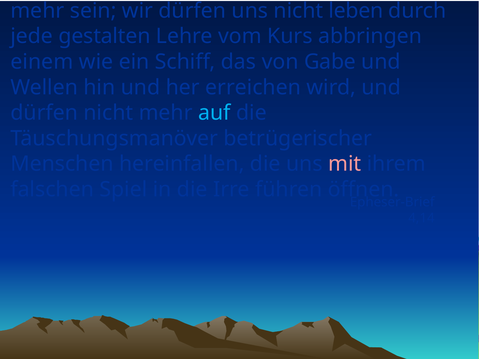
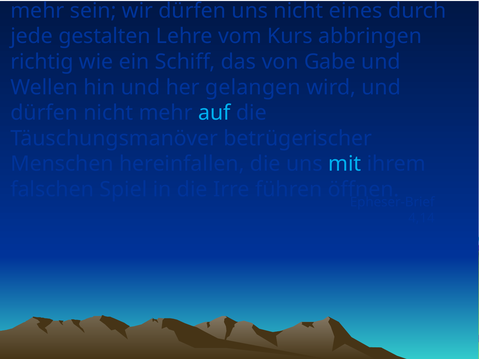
leben: leben -> eines
einem: einem -> richtig
erreichen: erreichen -> gelangen
mit colour: pink -> light blue
